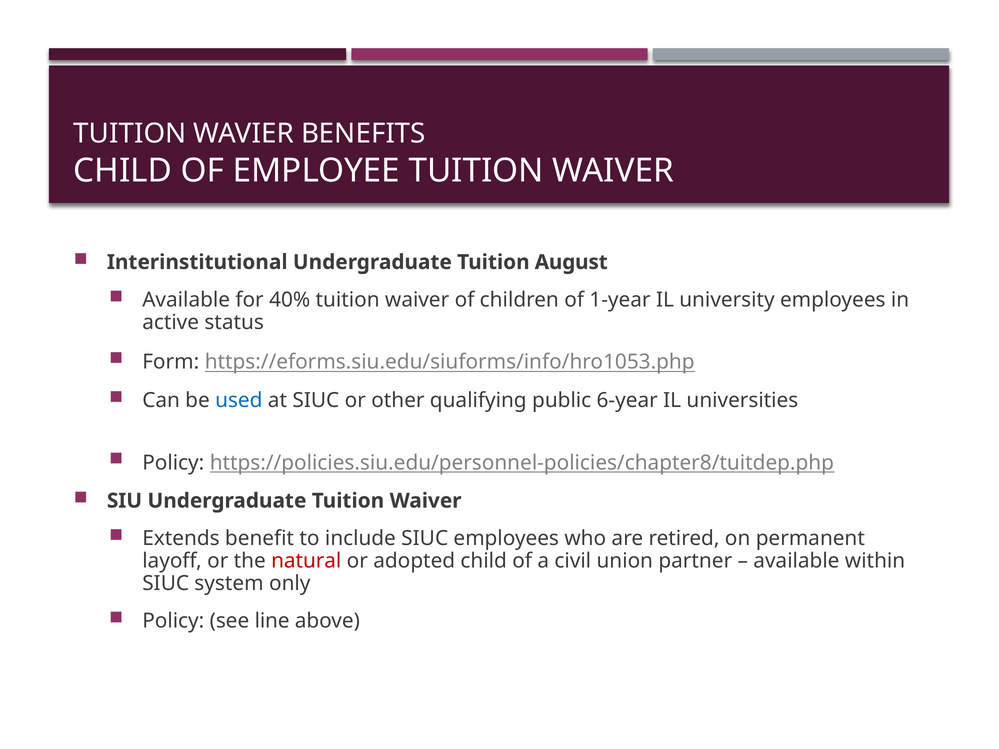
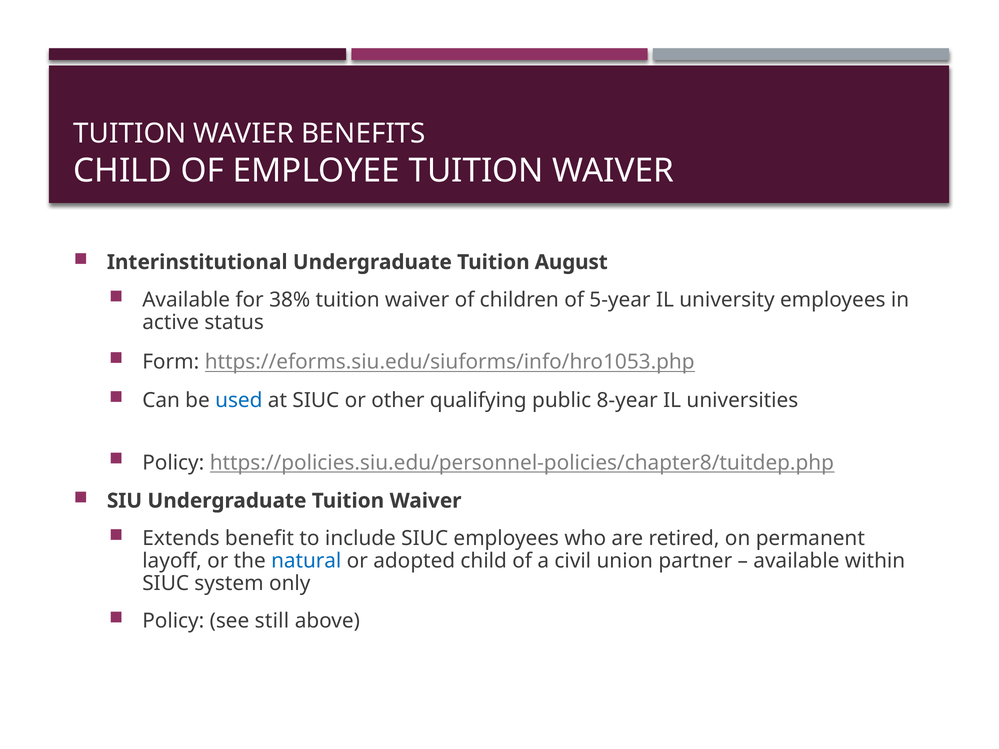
40%: 40% -> 38%
1-year: 1-year -> 5-year
6-year: 6-year -> 8-year
natural colour: red -> blue
line: line -> still
